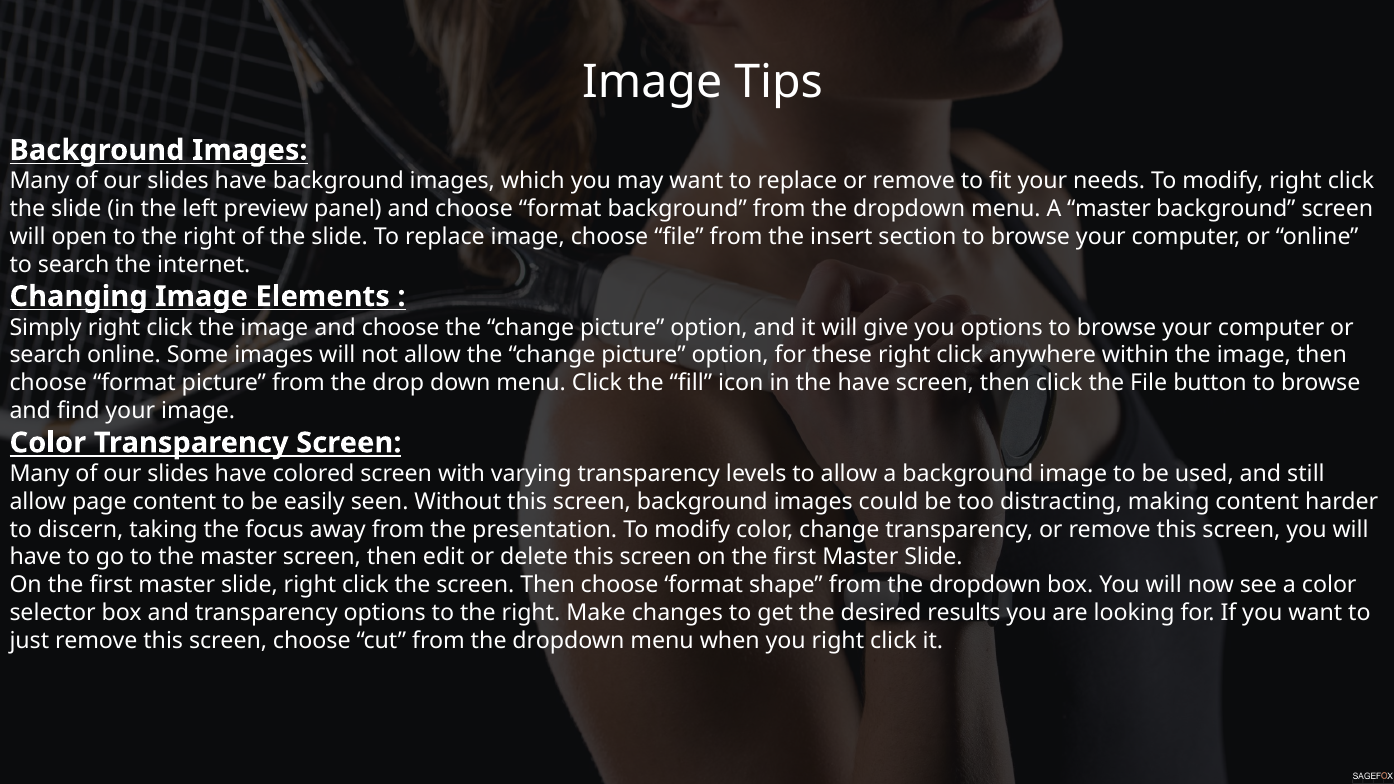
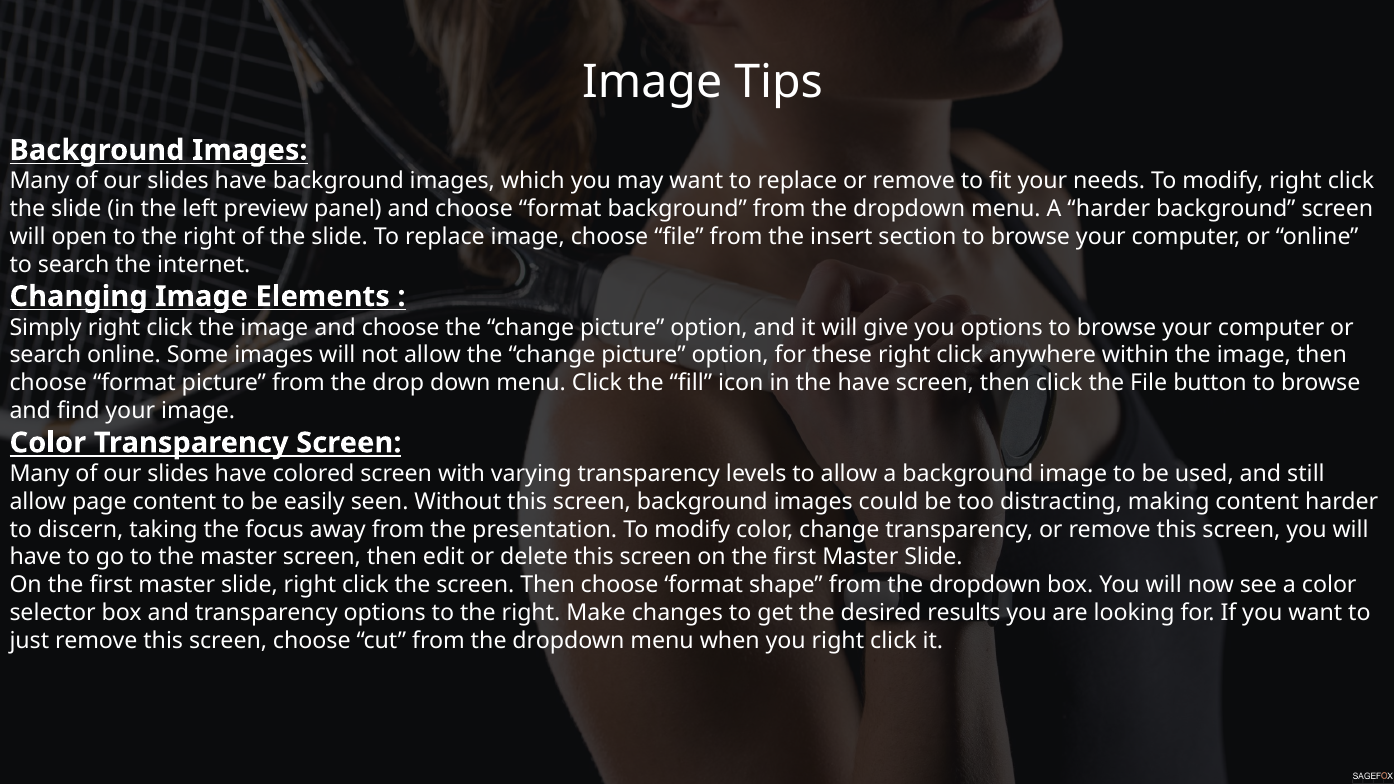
A master: master -> harder
